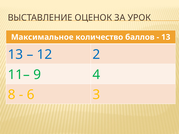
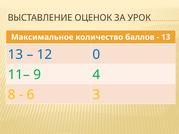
2: 2 -> 0
